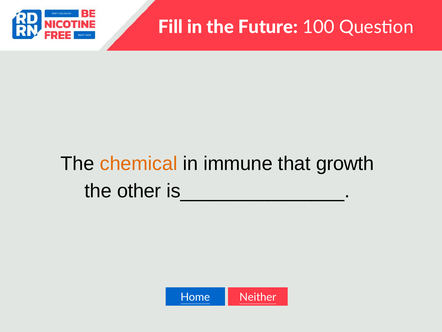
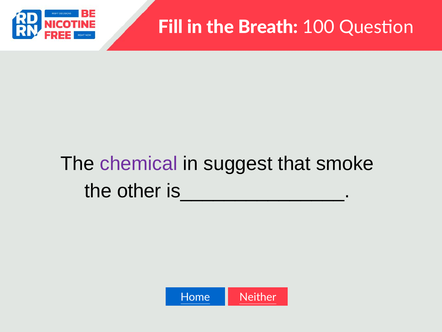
Future: Future -> Breath
chemical colour: orange -> purple
immune: immune -> suggest
growth: growth -> smoke
